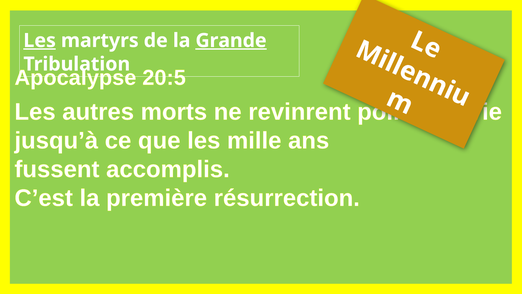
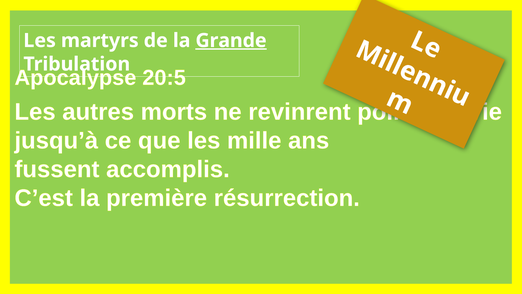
Les at (40, 41) underline: present -> none
